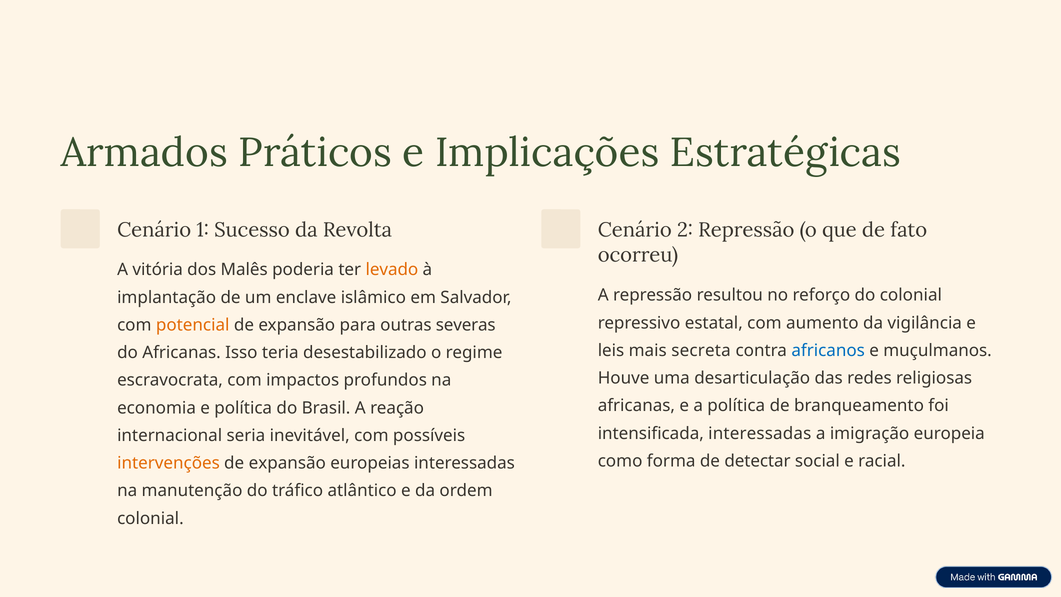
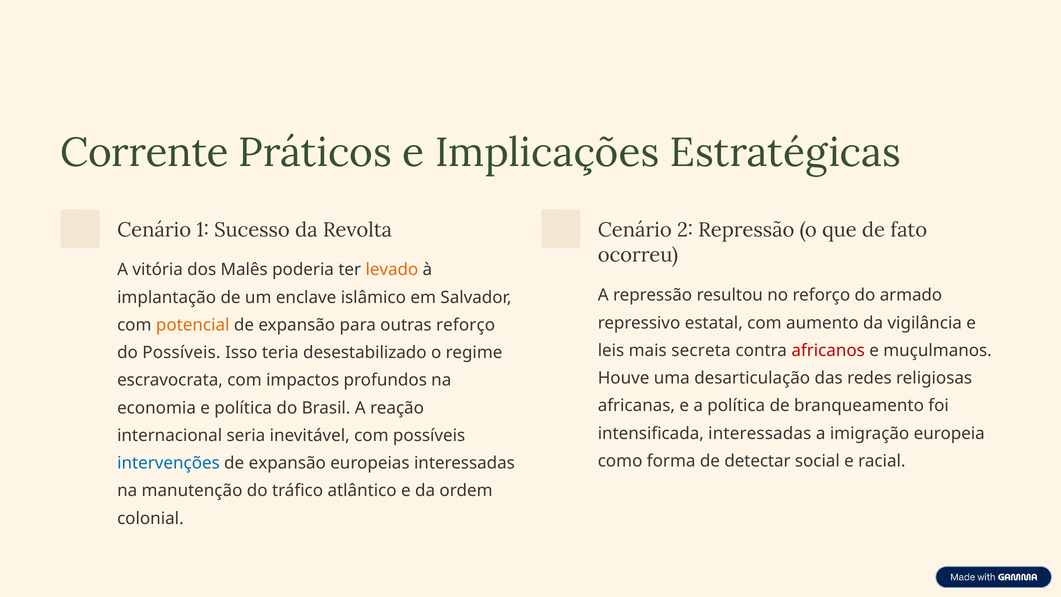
Armados: Armados -> Corrente
do colonial: colonial -> armado
outras severas: severas -> reforço
africanos colour: blue -> red
do Africanas: Africanas -> Possíveis
intervenções colour: orange -> blue
